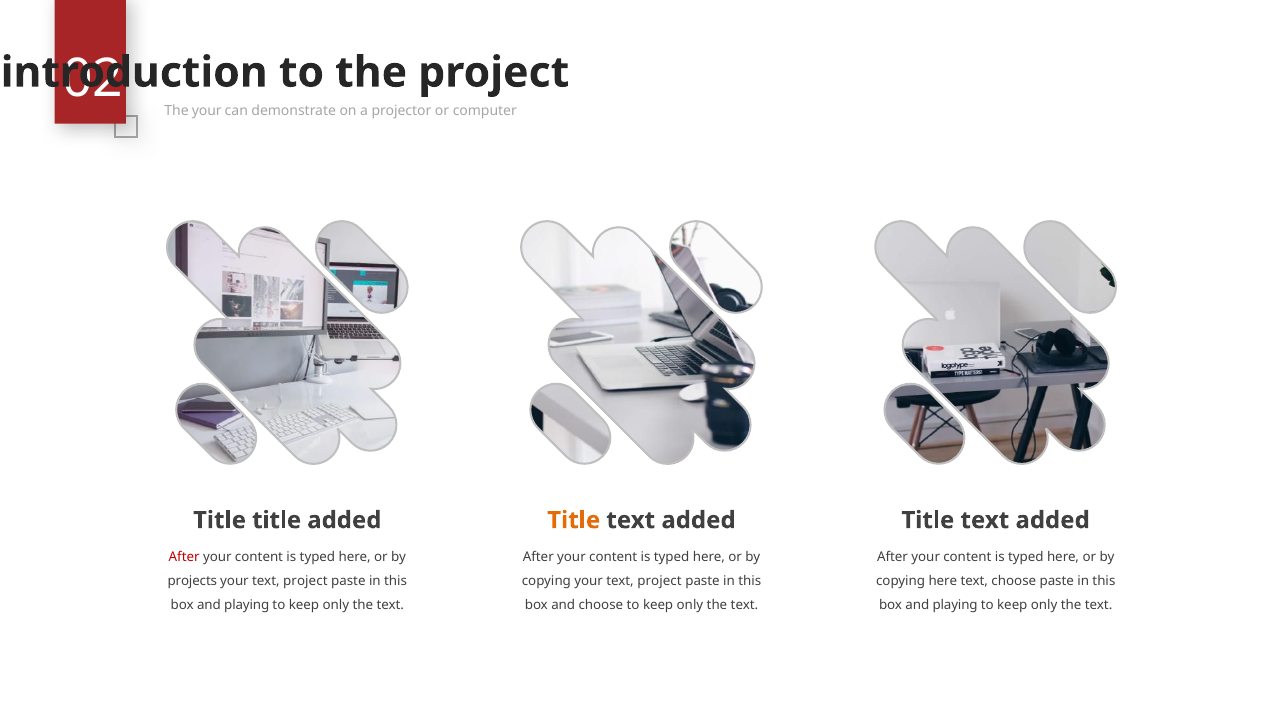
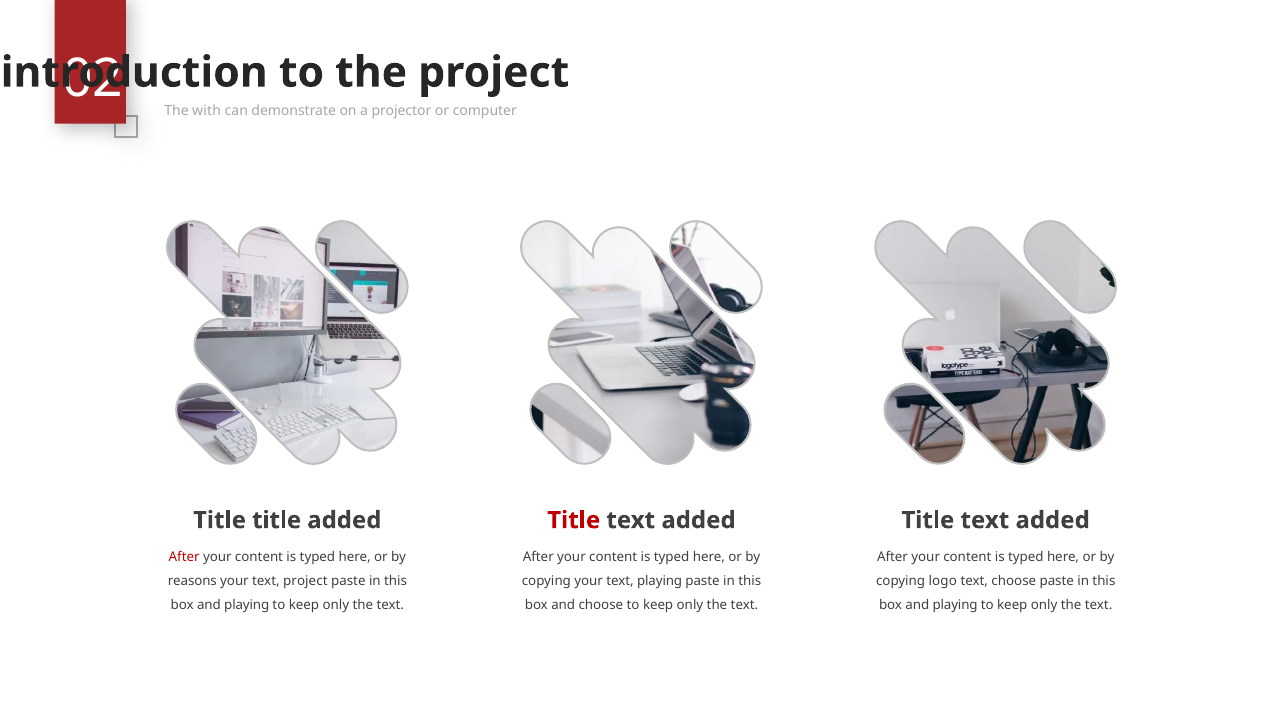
The your: your -> with
Title at (574, 520) colour: orange -> red
projects: projects -> reasons
copying your text project: project -> playing
copying here: here -> logo
